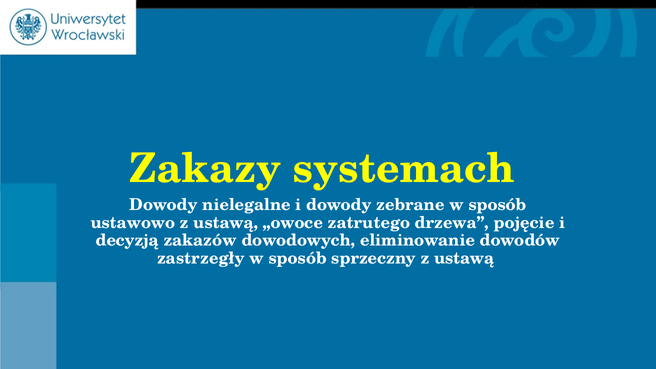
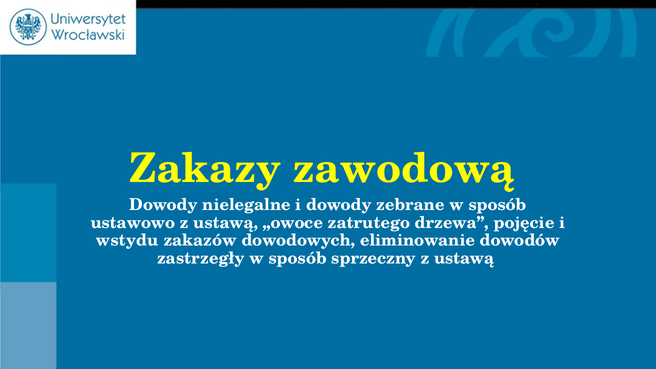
systemach: systemach -> zawodową
decyzją: decyzją -> wstydu
